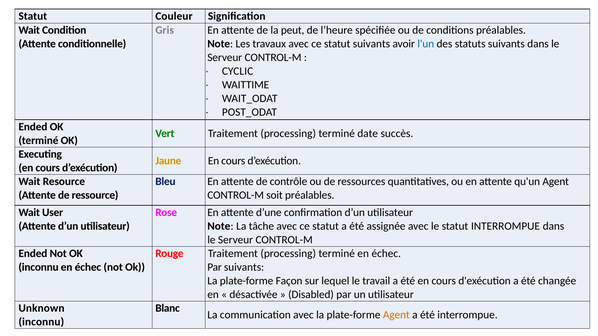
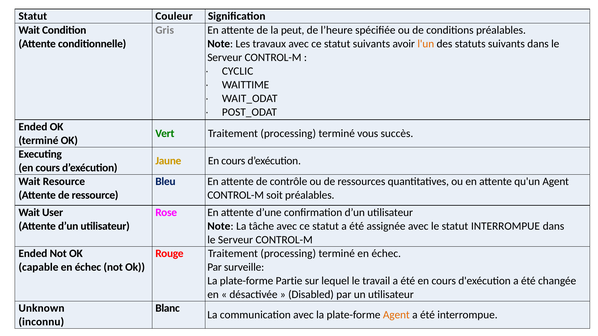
l'un colour: blue -> orange
date: date -> vous
inconnu at (39, 267): inconnu -> capable
Par suivants: suivants -> surveille
Façon: Façon -> Partie
